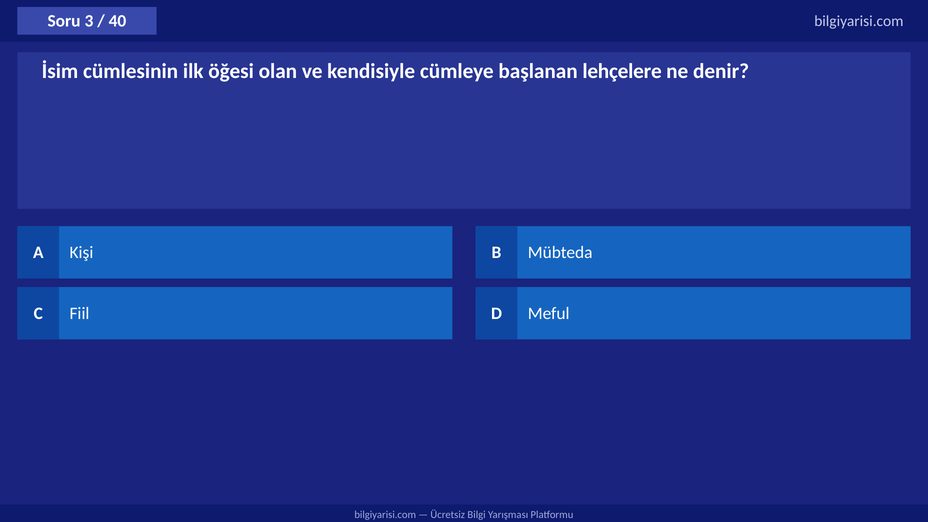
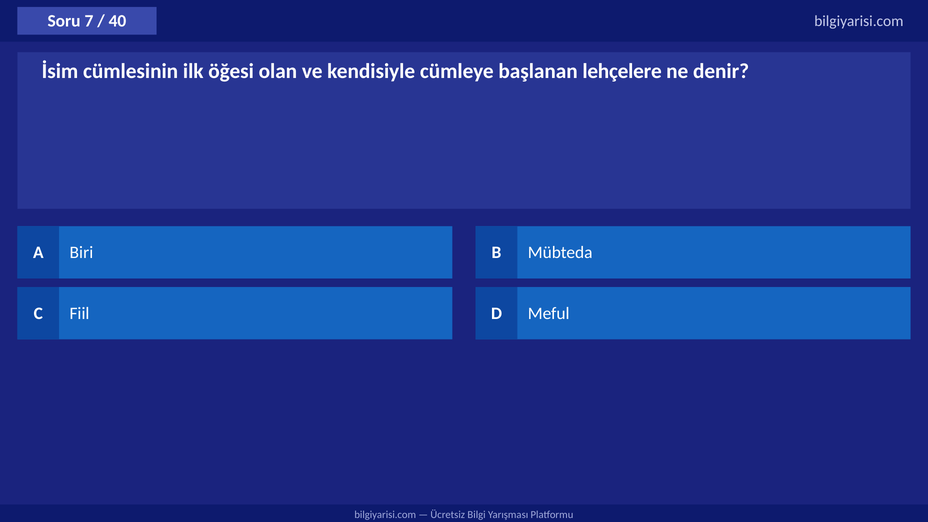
3: 3 -> 7
Kişi: Kişi -> Biri
